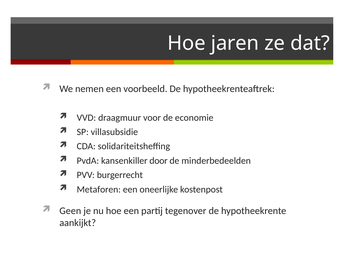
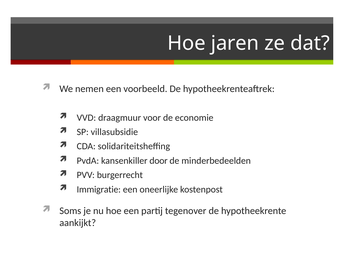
Metaforen: Metaforen -> Immigratie
Geen: Geen -> Soms
